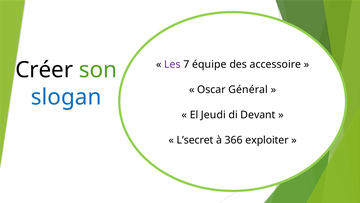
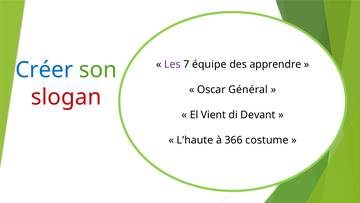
accessoire: accessoire -> apprendre
Créer colour: black -> blue
slogan colour: blue -> red
Jeudi: Jeudi -> Vient
L’secret: L’secret -> L’haute
exploiter: exploiter -> costume
